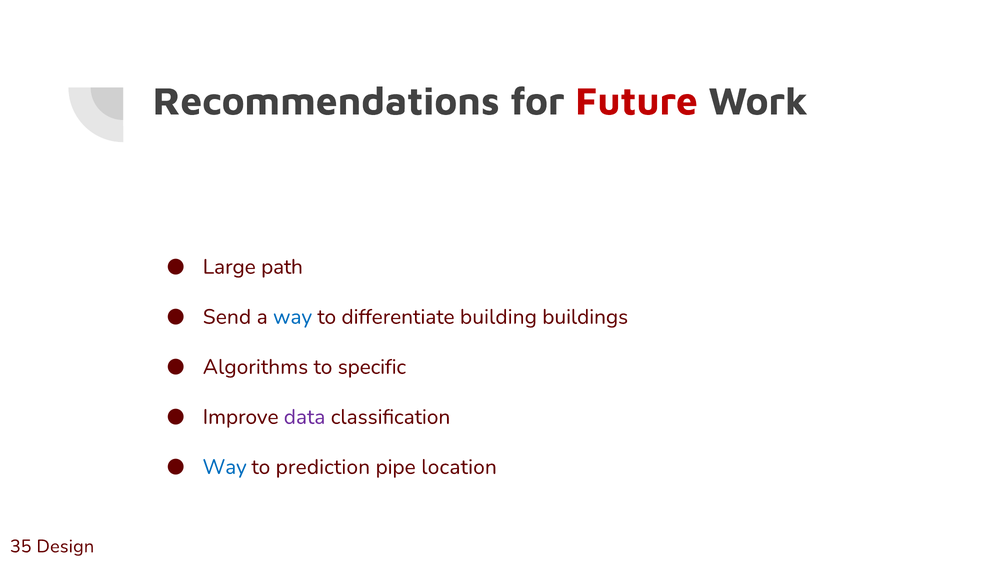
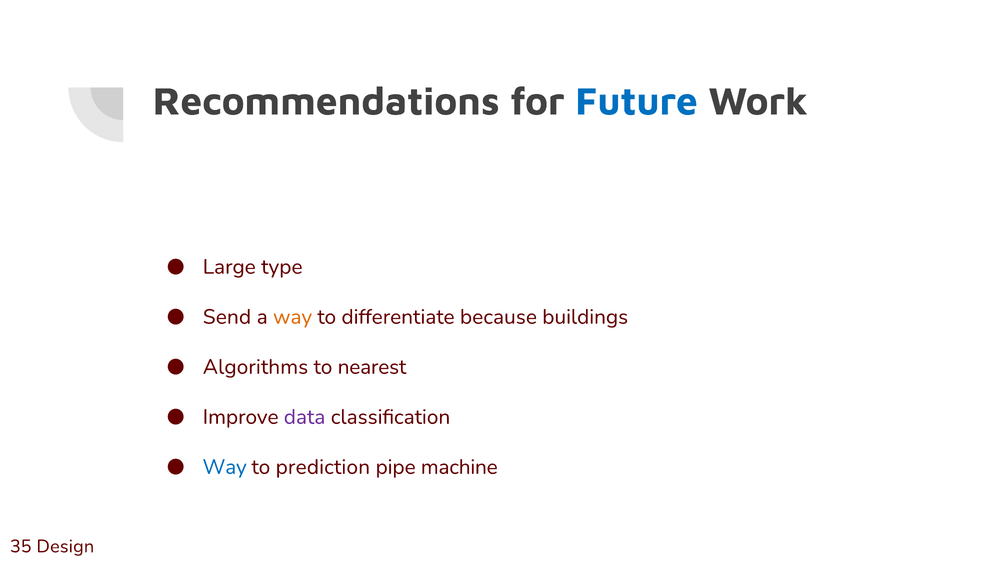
Future colour: red -> blue
path: path -> type
way at (293, 317) colour: blue -> orange
building: building -> because
specific: specific -> nearest
location: location -> machine
